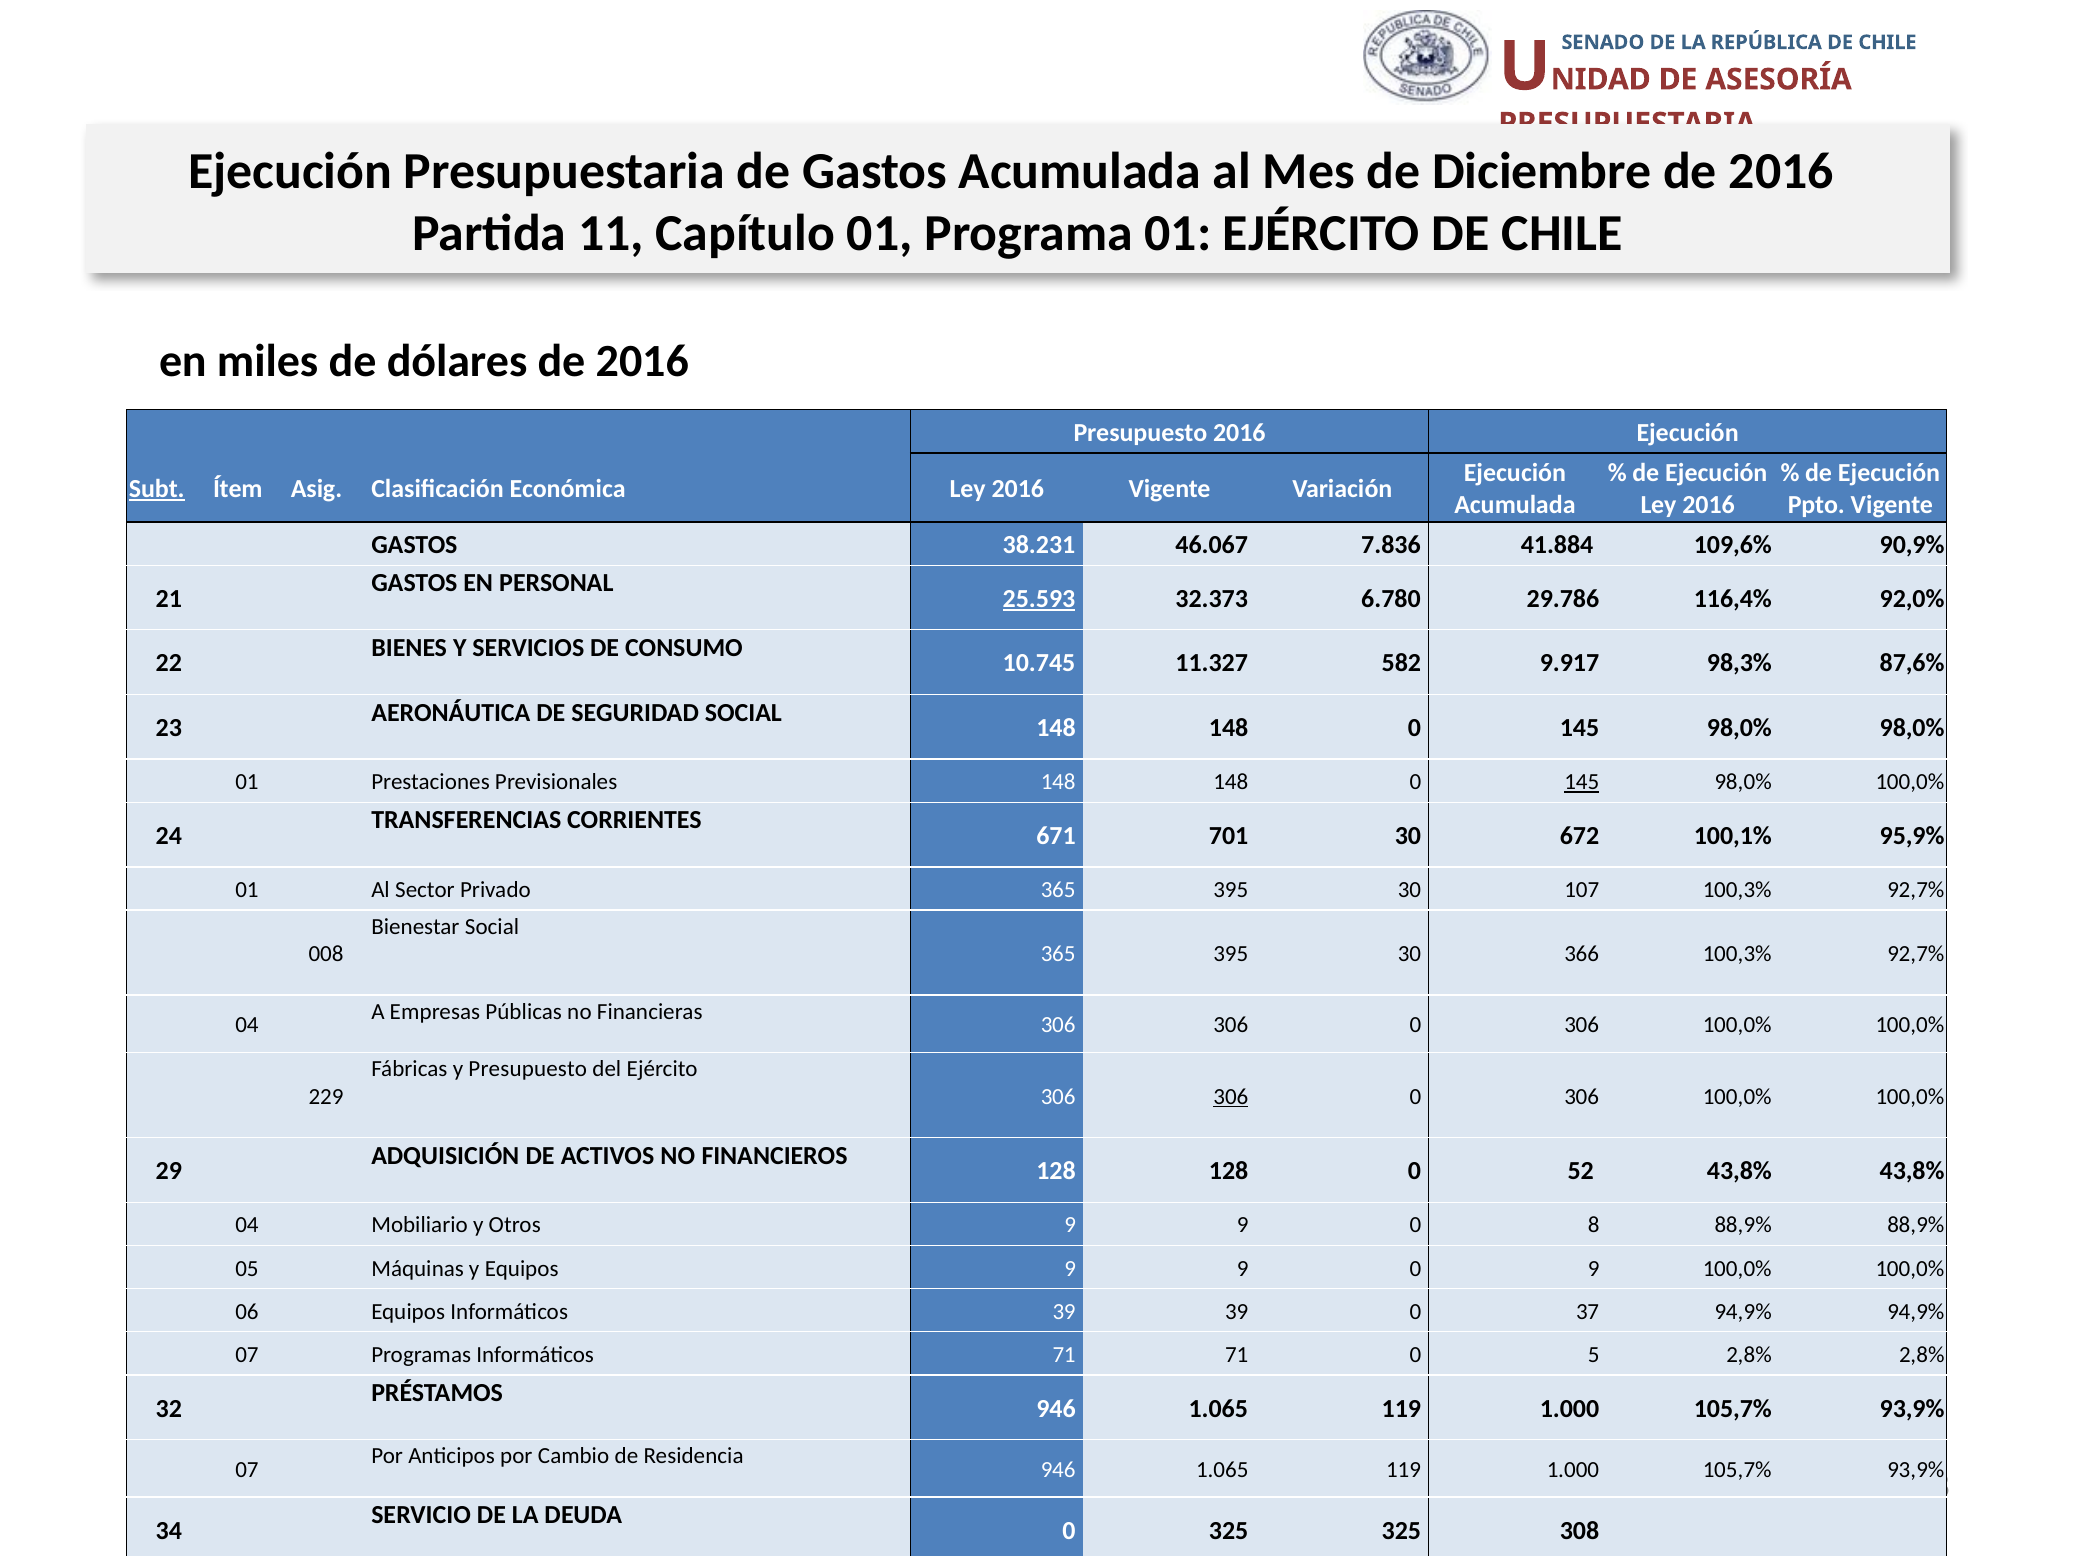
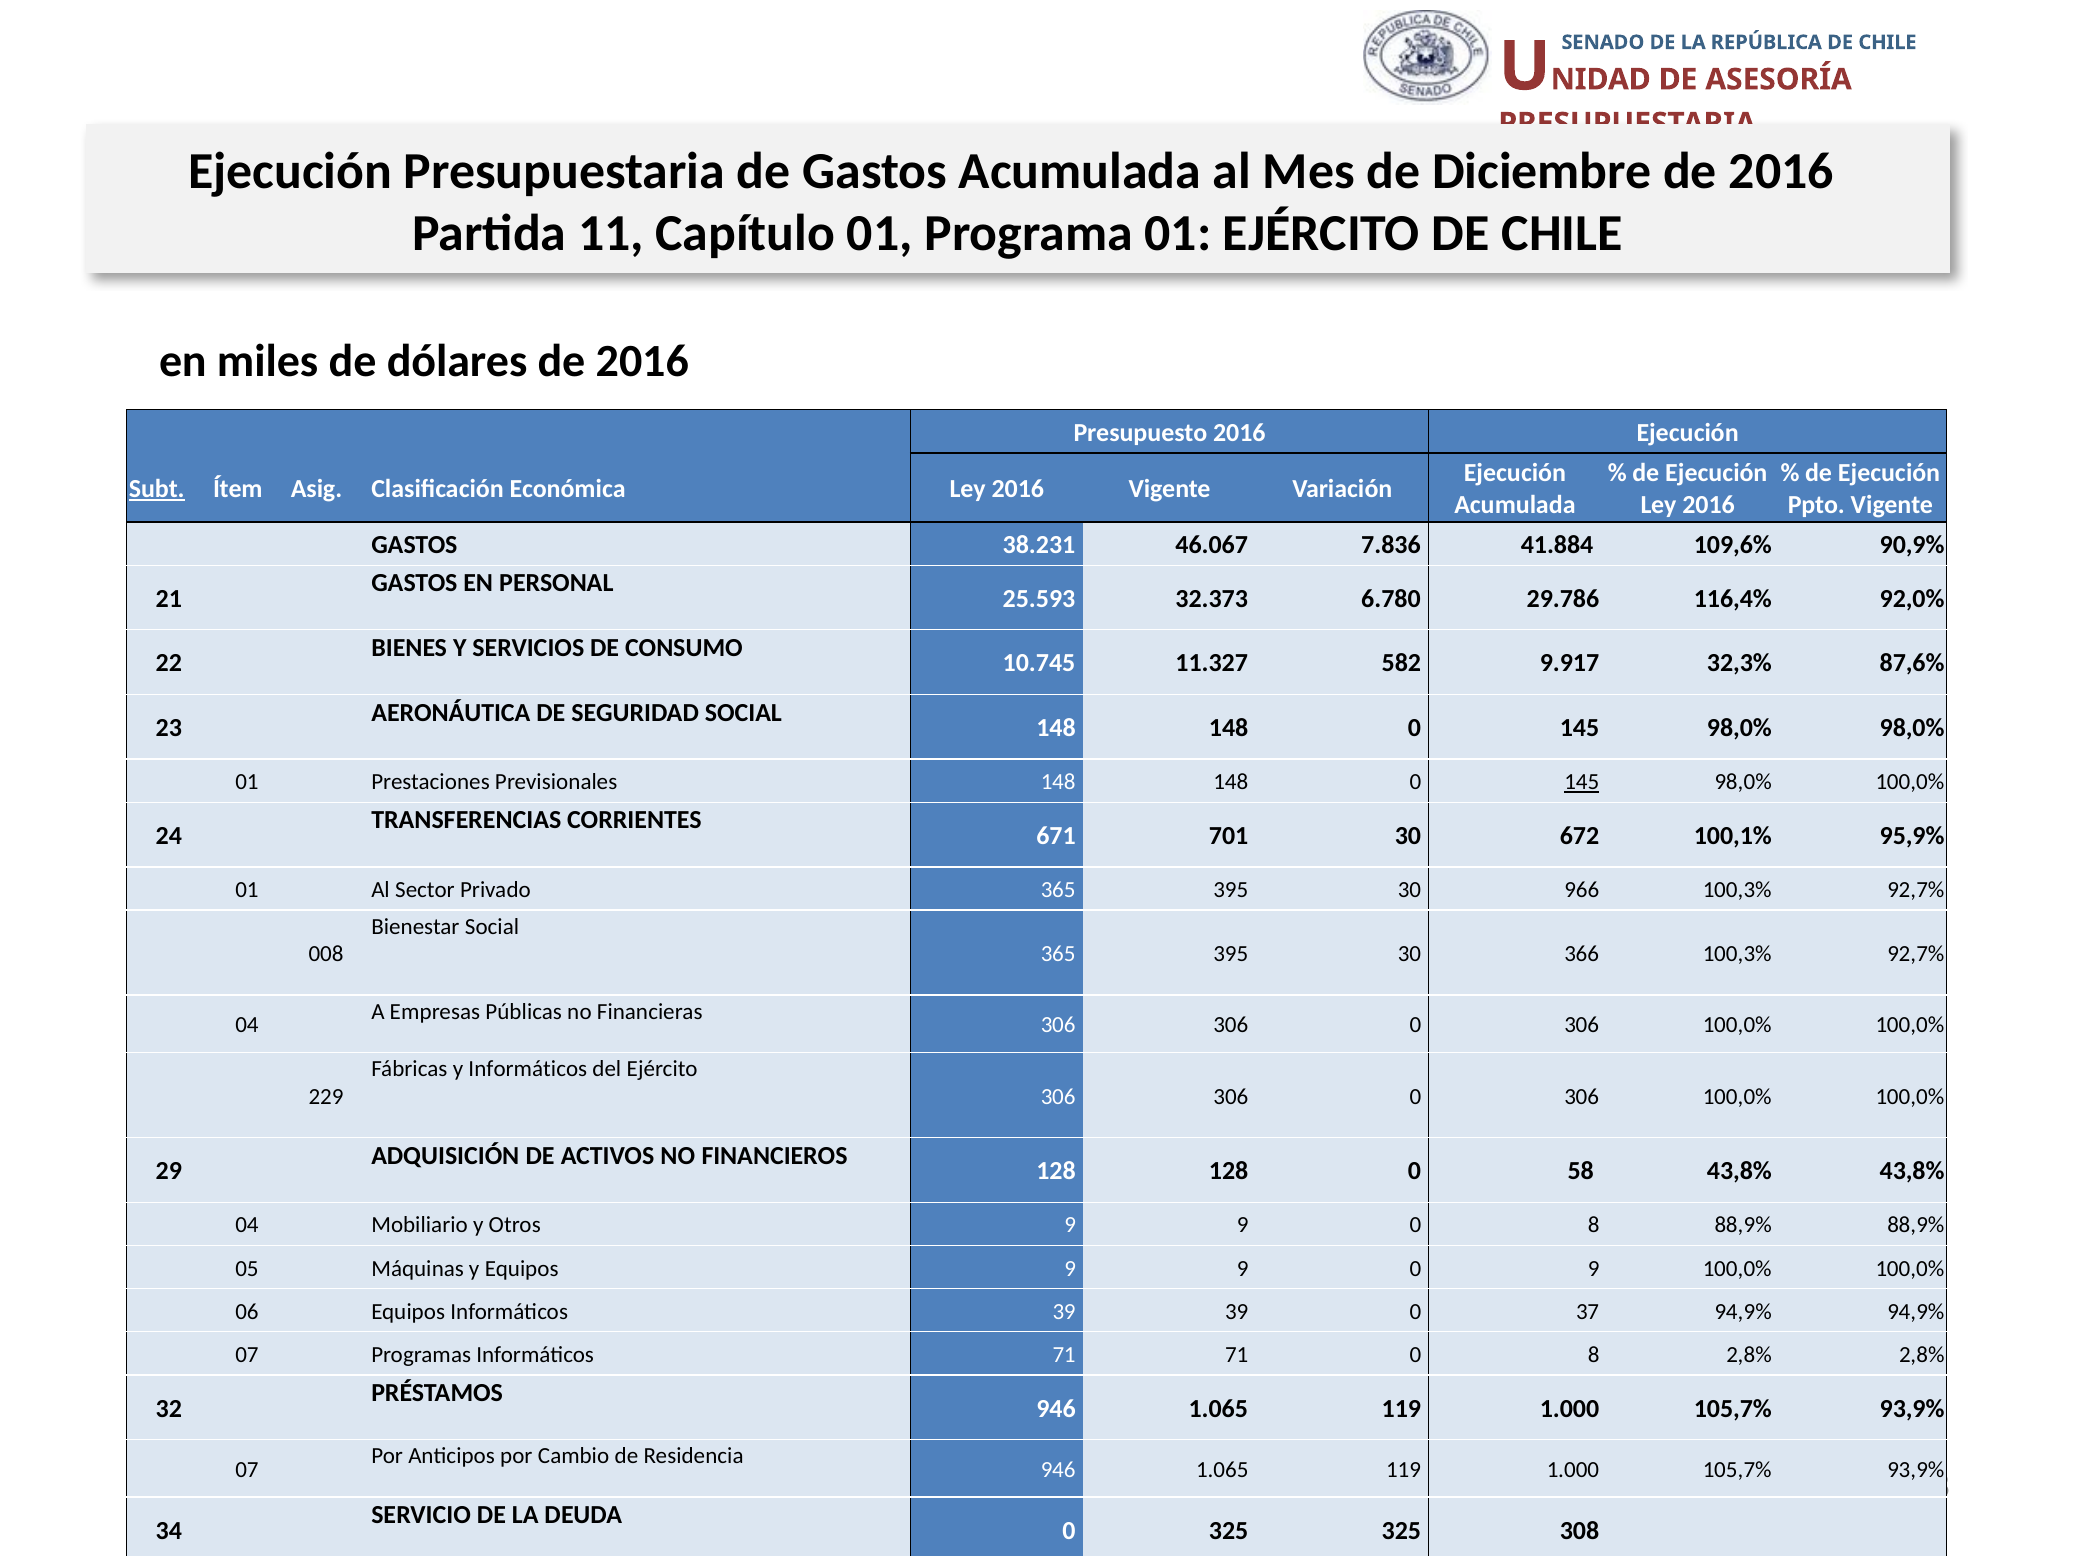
25.593 underline: present -> none
98,3%: 98,3% -> 32,3%
107: 107 -> 966
y Presupuesto: Presupuesto -> Informáticos
306 at (1231, 1096) underline: present -> none
52: 52 -> 58
71 0 5: 5 -> 8
